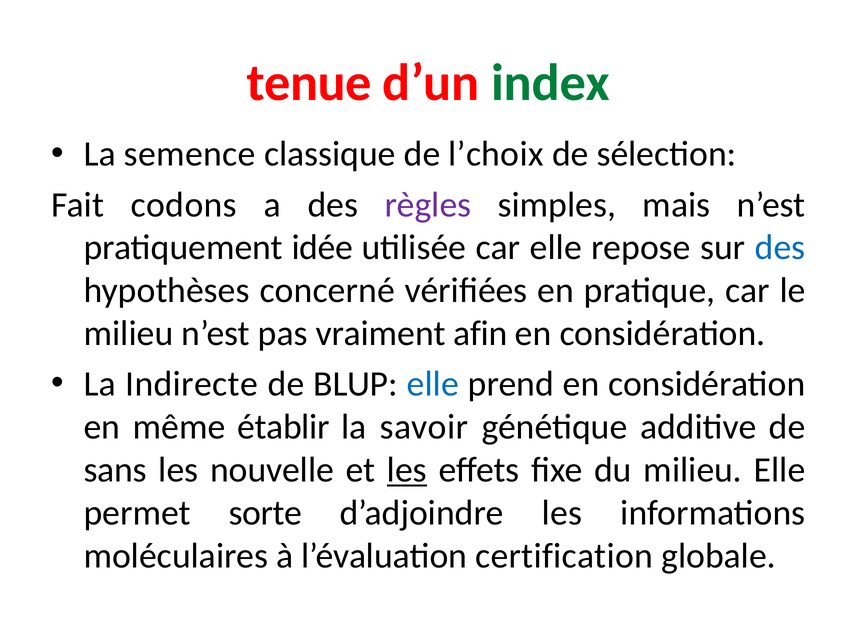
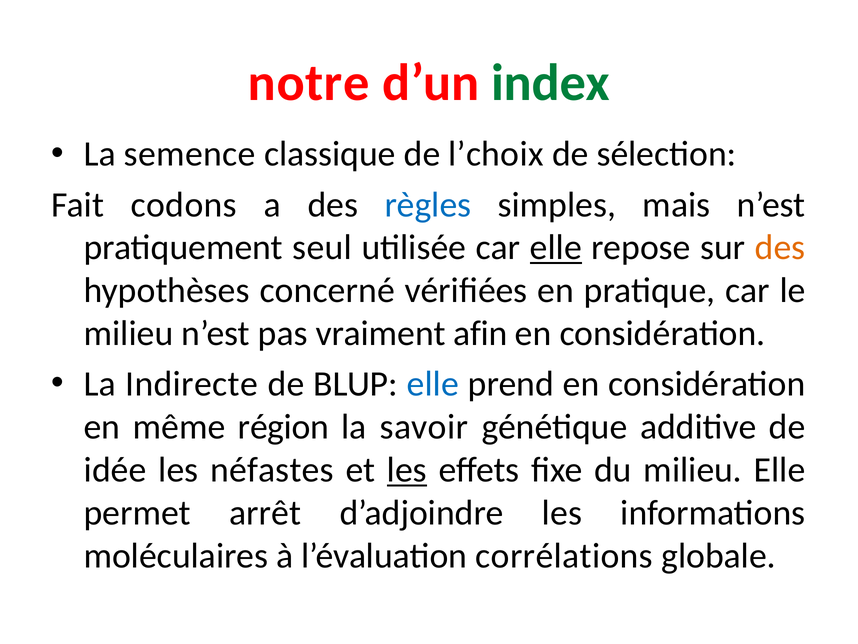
tenue: tenue -> notre
règles colour: purple -> blue
idée: idée -> seul
elle at (556, 247) underline: none -> present
des at (780, 247) colour: blue -> orange
établir: établir -> région
sans: sans -> idée
nouvelle: nouvelle -> néfastes
sorte: sorte -> arrêt
certification: certification -> corrélations
